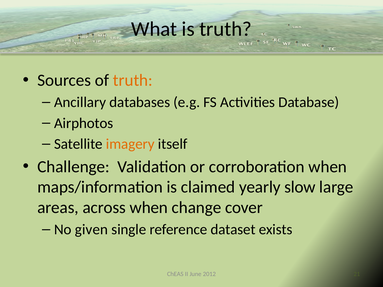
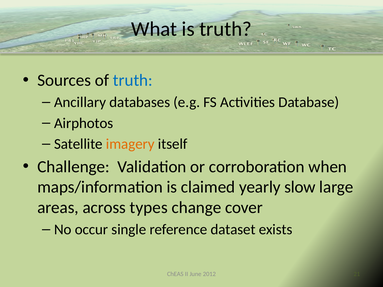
truth at (133, 80) colour: orange -> blue
across when: when -> types
given: given -> occur
